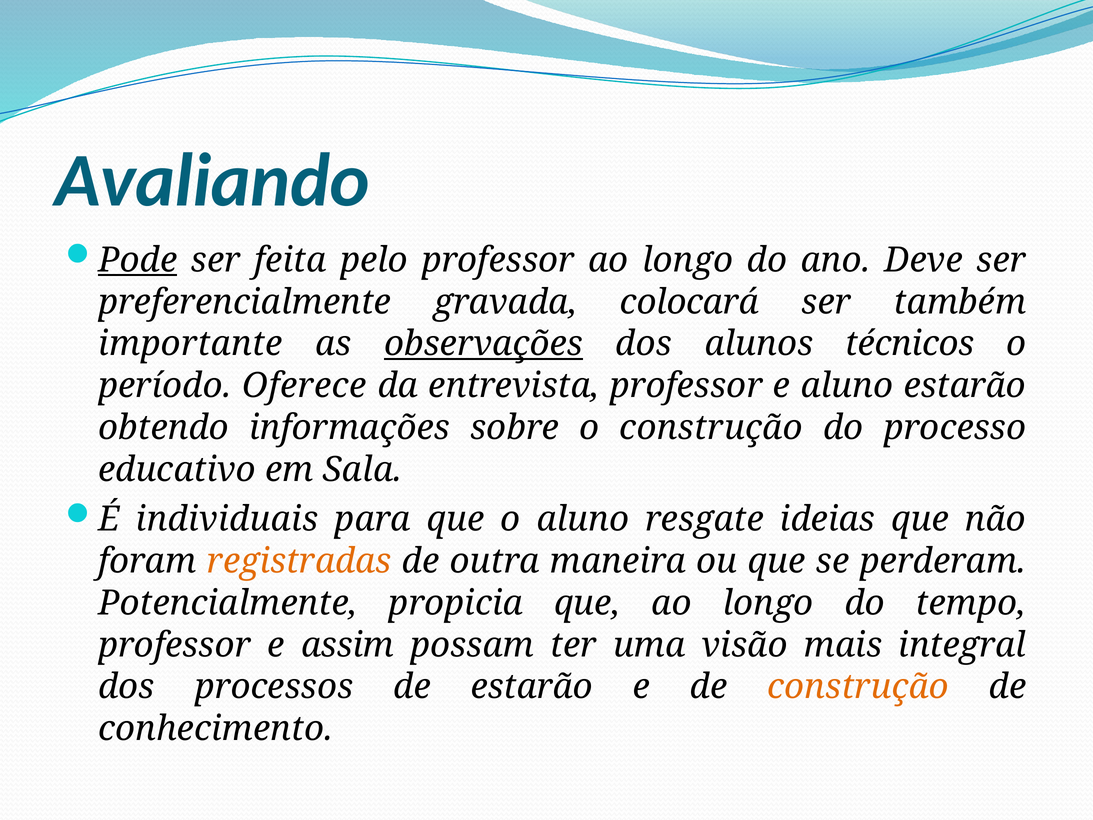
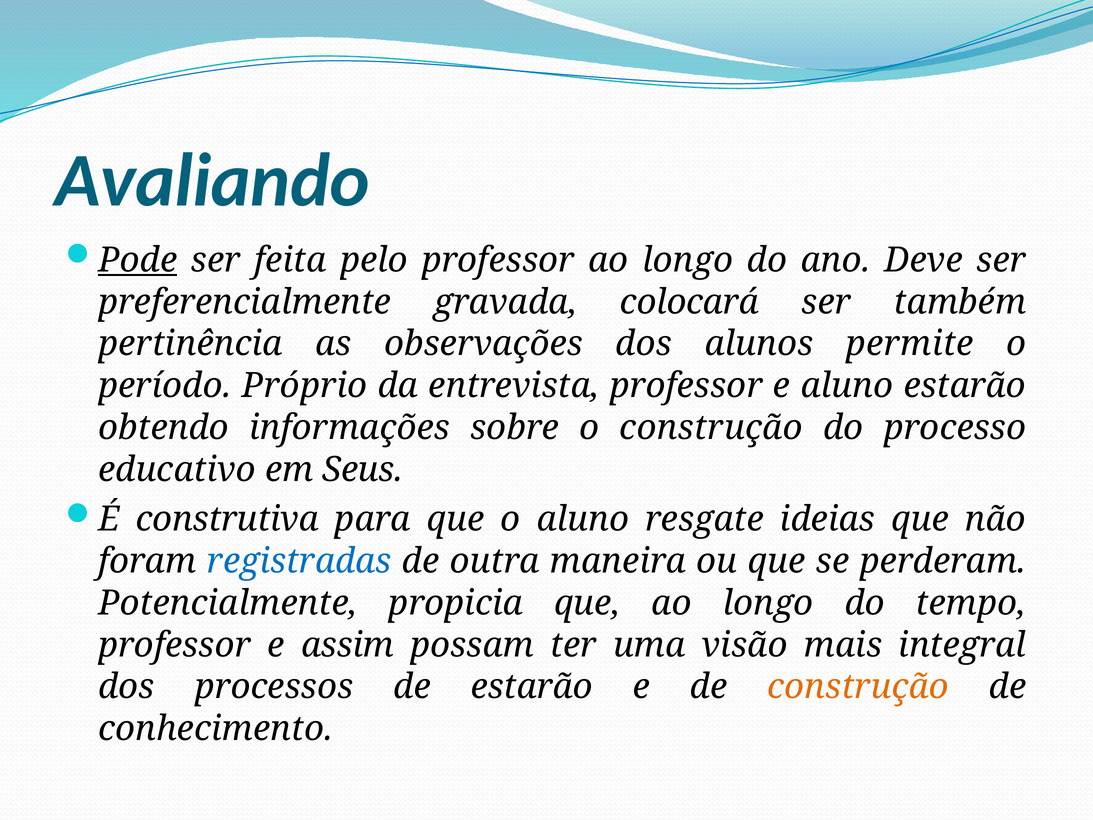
importante: importante -> pertinência
observações underline: present -> none
técnicos: técnicos -> permite
Oferece: Oferece -> Próprio
Sala: Sala -> Seus
individuais: individuais -> construtiva
registradas colour: orange -> blue
